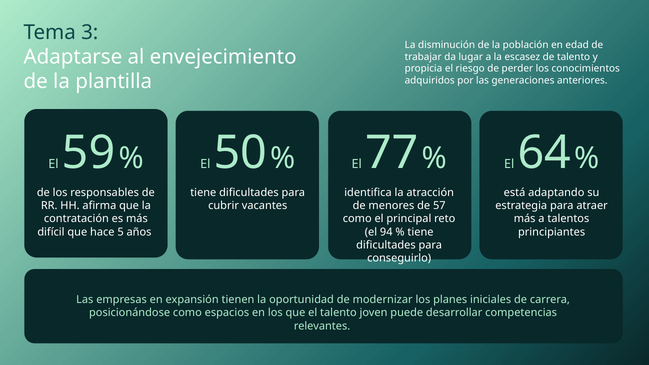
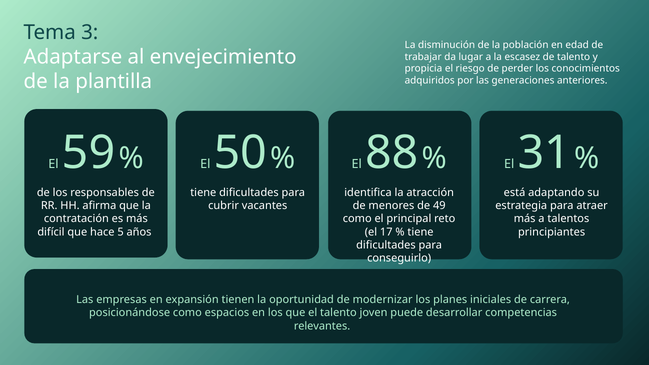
77: 77 -> 88
64: 64 -> 31
57: 57 -> 49
94: 94 -> 17
